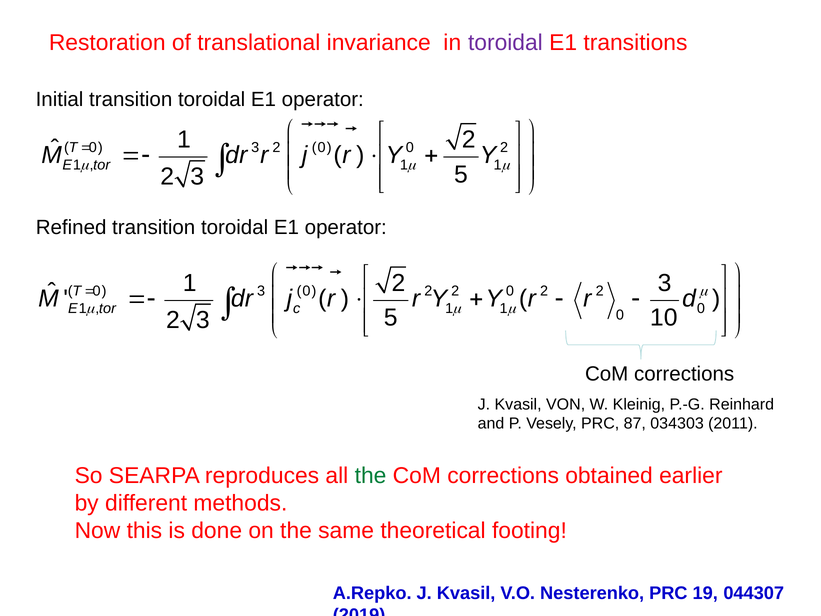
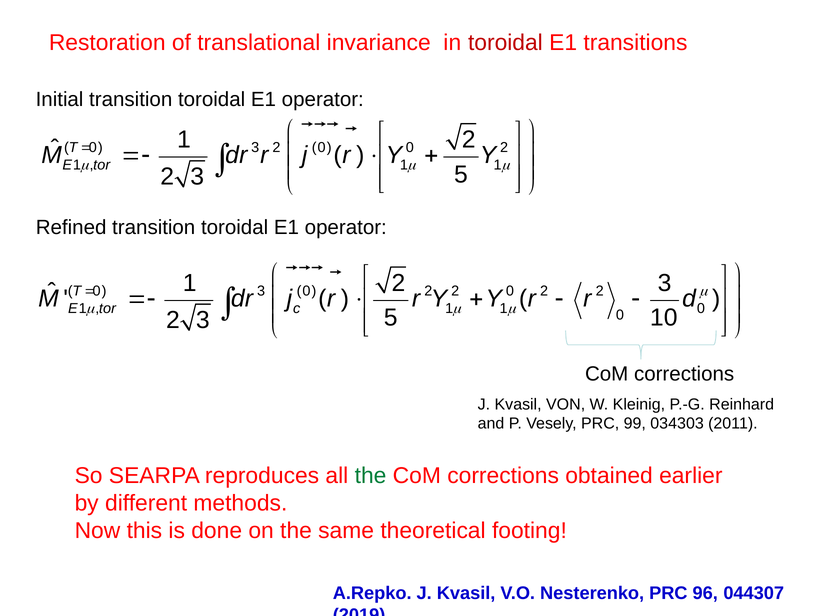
toroidal at (505, 43) colour: purple -> red
87: 87 -> 99
19: 19 -> 96
